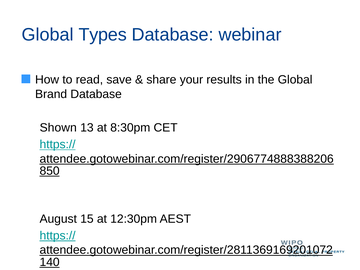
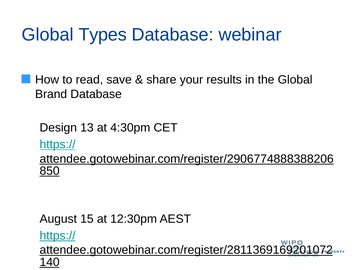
Shown: Shown -> Design
8:30pm: 8:30pm -> 4:30pm
